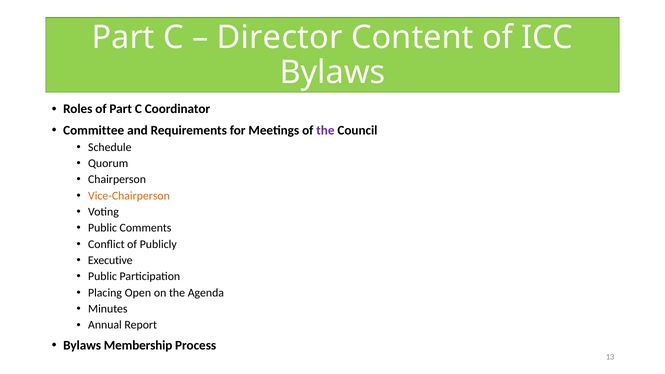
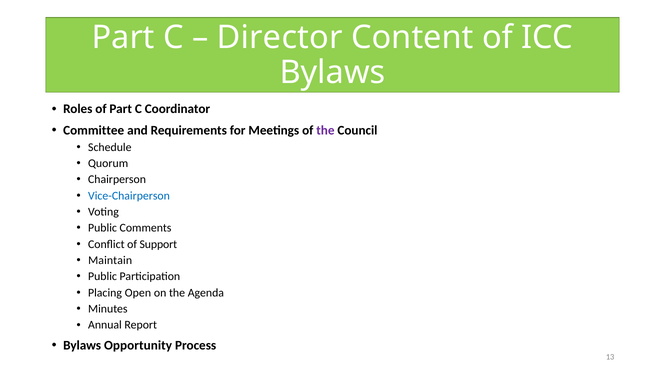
Vice-Chairperson colour: orange -> blue
Publicly: Publicly -> Support
Executive: Executive -> Maintain
Membership: Membership -> Opportunity
